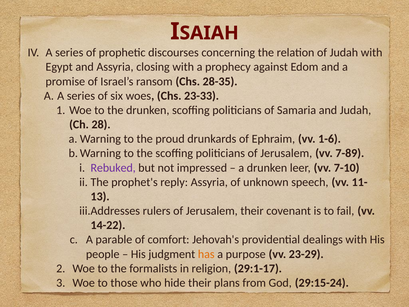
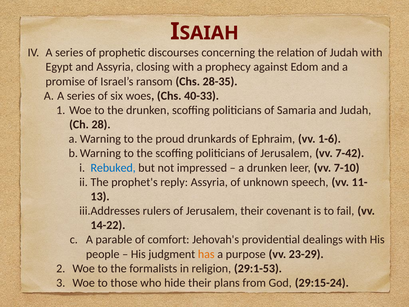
23-33: 23-33 -> 40-33
7-89: 7-89 -> 7-42
Rebuked colour: purple -> blue
29:1-17: 29:1-17 -> 29:1-53
